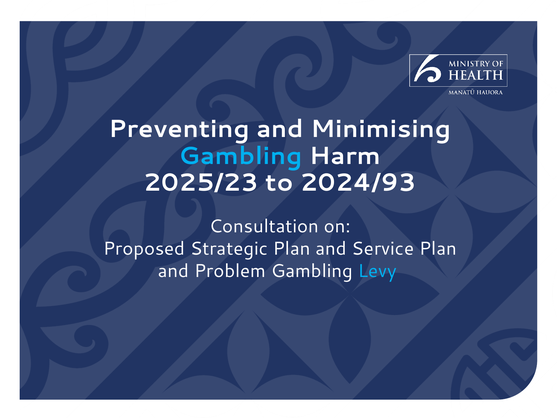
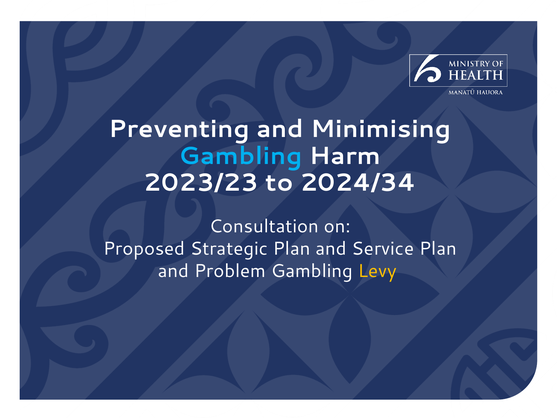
2025/23: 2025/23 -> 2023/23
2024/93: 2024/93 -> 2024/34
Levy colour: light blue -> yellow
